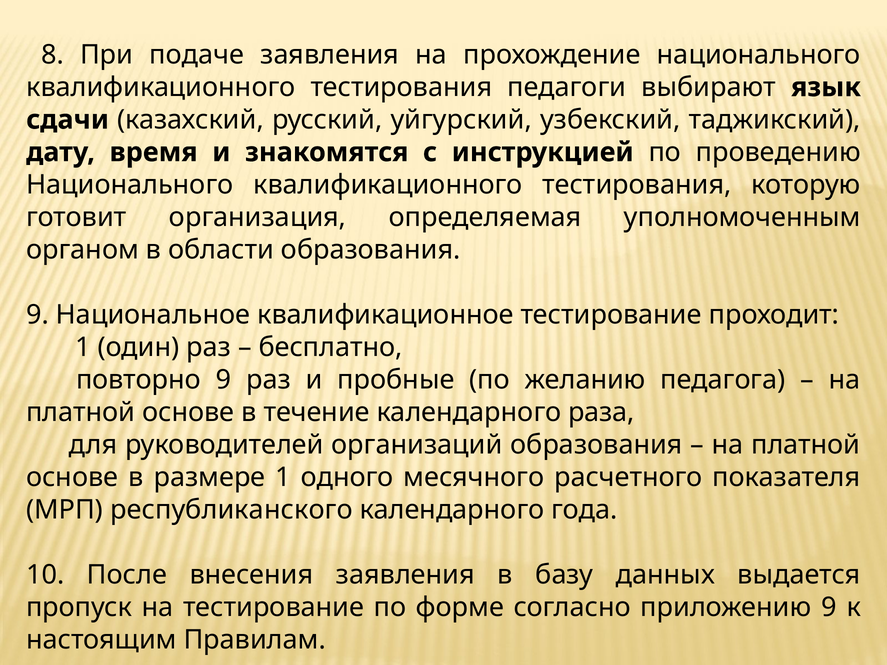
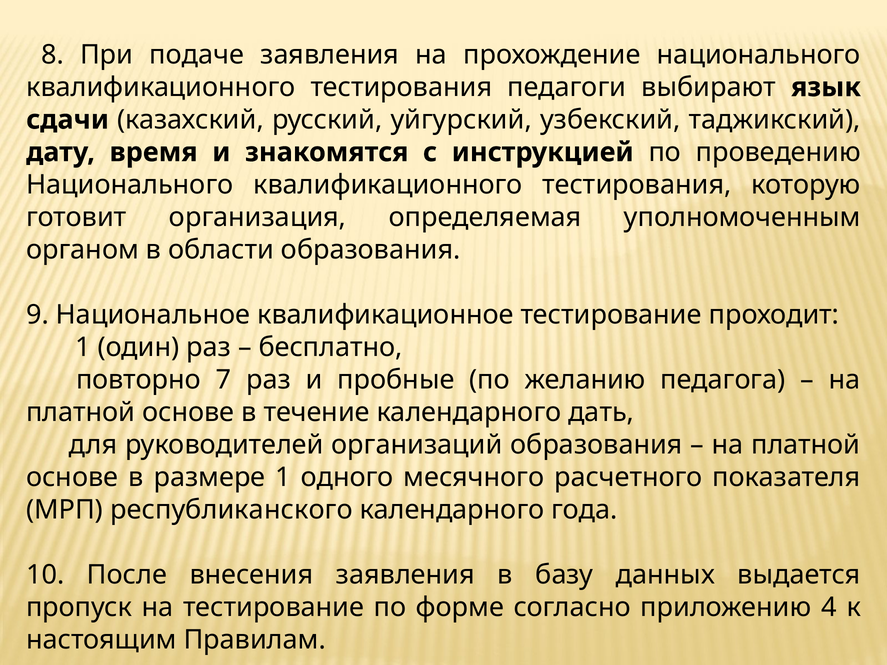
повторно 9: 9 -> 7
раза: раза -> дать
приложению 9: 9 -> 4
